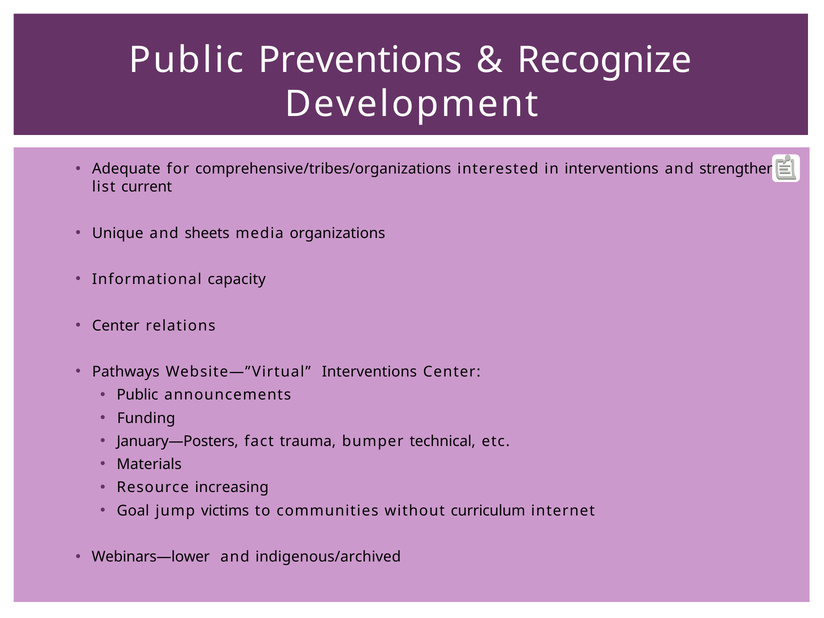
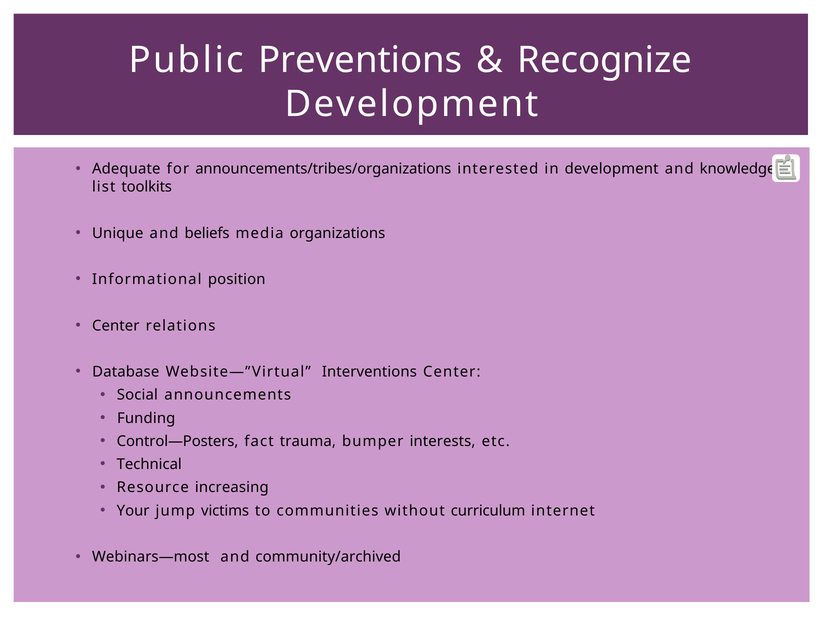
comprehensive/tribes/organizations: comprehensive/tribes/organizations -> announcements/tribes/organizations
in interventions: interventions -> development
strengthen: strengthen -> knowledge
current: current -> toolkits
sheets: sheets -> beliefs
capacity: capacity -> position
Pathways: Pathways -> Database
Public at (138, 395): Public -> Social
January—Posters: January—Posters -> Control—Posters
technical: technical -> interests
Materials: Materials -> Technical
Goal: Goal -> Your
Webinars—lower: Webinars—lower -> Webinars—most
indigenous/archived: indigenous/archived -> community/archived
